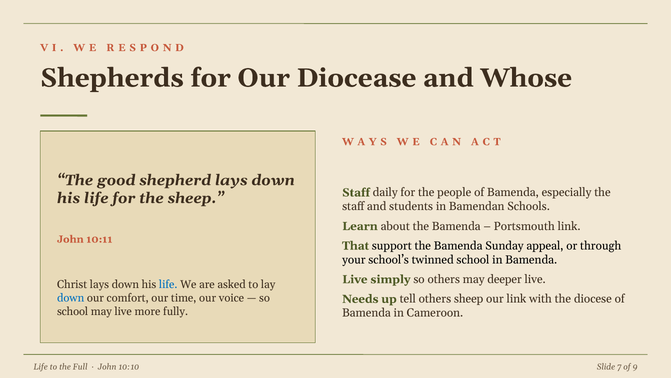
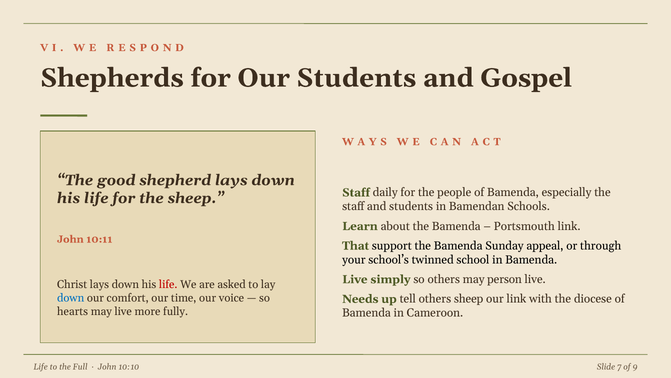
Our Diocease: Diocease -> Students
Whose: Whose -> Gospel
deeper: deeper -> person
life at (168, 284) colour: blue -> red
school at (73, 311): school -> hearts
